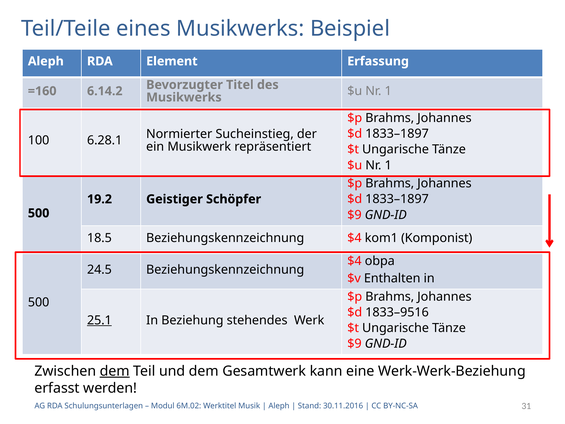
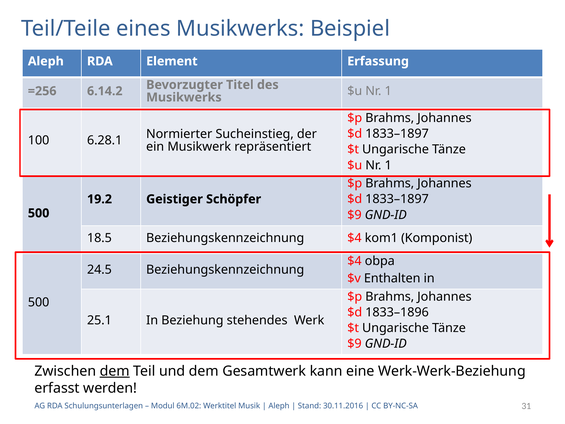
=160: =160 -> =256
1833–9516: 1833–9516 -> 1833–1896
25.1 underline: present -> none
